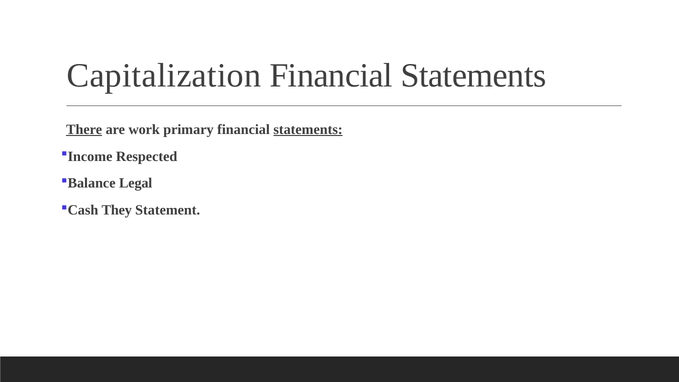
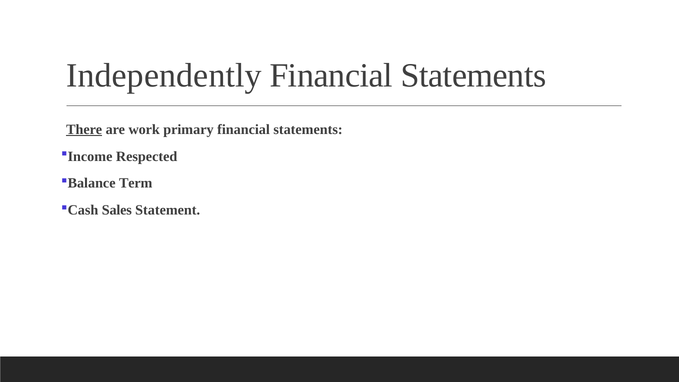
Capitalization: Capitalization -> Independently
statements at (308, 129) underline: present -> none
Legal: Legal -> Term
They: They -> Sales
